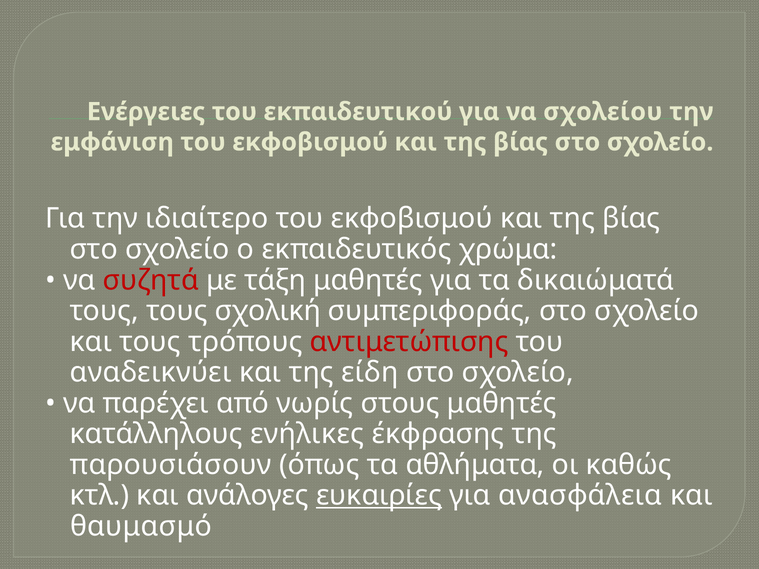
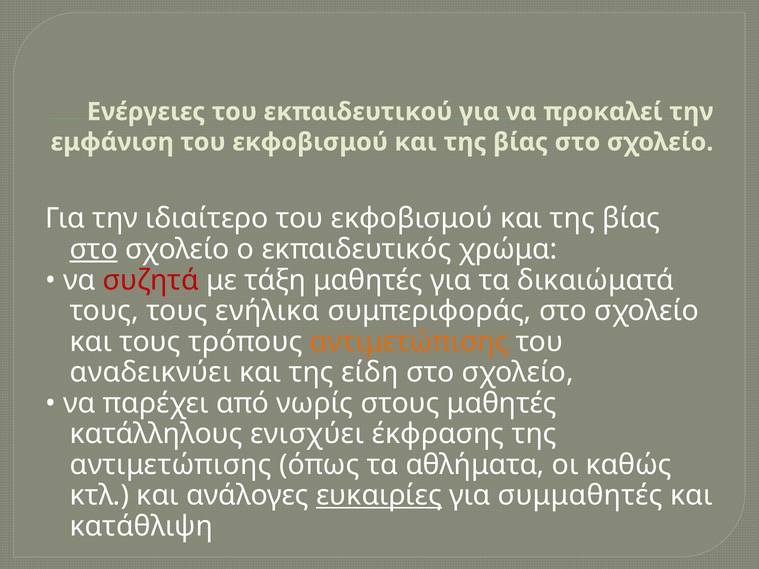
σχολείου: σχολείου -> προκαλεί
στο at (94, 249) underline: none -> present
σχολική: σχολική -> ενήλικα
αντιμετώπισης at (409, 342) colour: red -> orange
ενήλικες: ενήλικες -> ενισχύει
παρουσιάσουν at (171, 465): παρουσιάσουν -> αντιμετώπισης
ανασφάλεια: ανασφάλεια -> συμμαθητές
θαυμασμό: θαυμασμό -> κατάθλιψη
